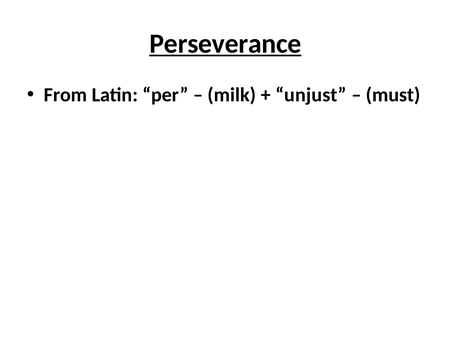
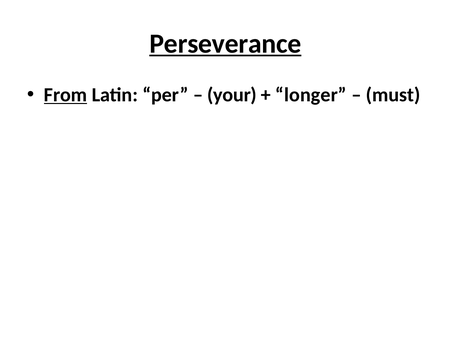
From underline: none -> present
milk: milk -> your
unjust: unjust -> longer
